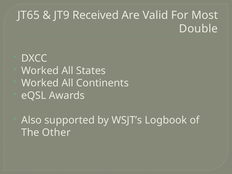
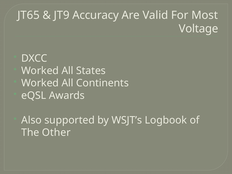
Received: Received -> Accuracy
Double: Double -> Voltage
